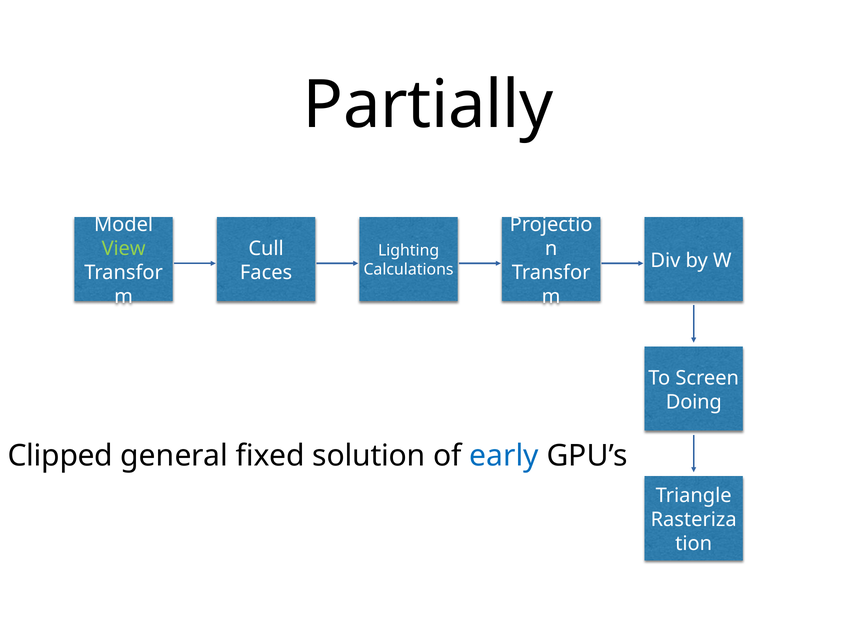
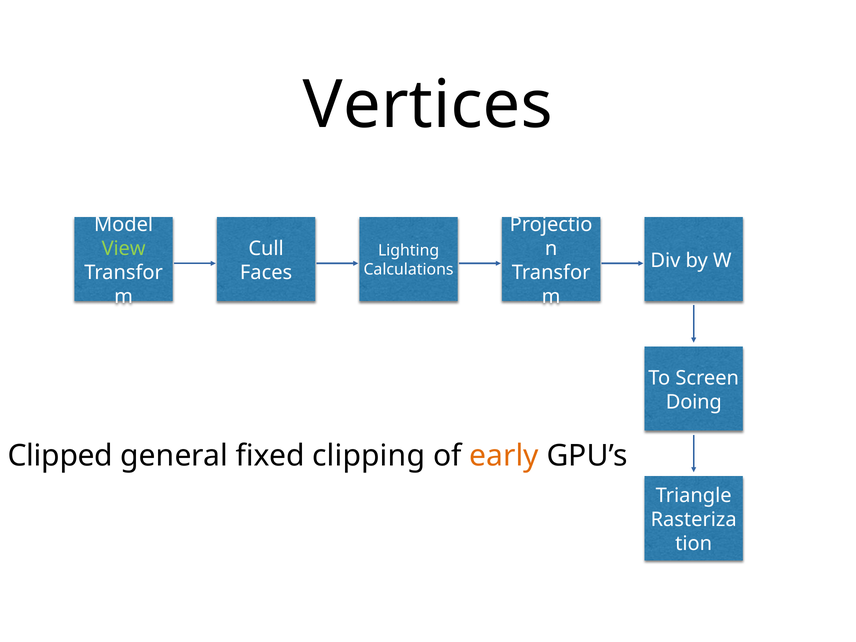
Partially: Partially -> Vertices
solution: solution -> clipping
early colour: blue -> orange
